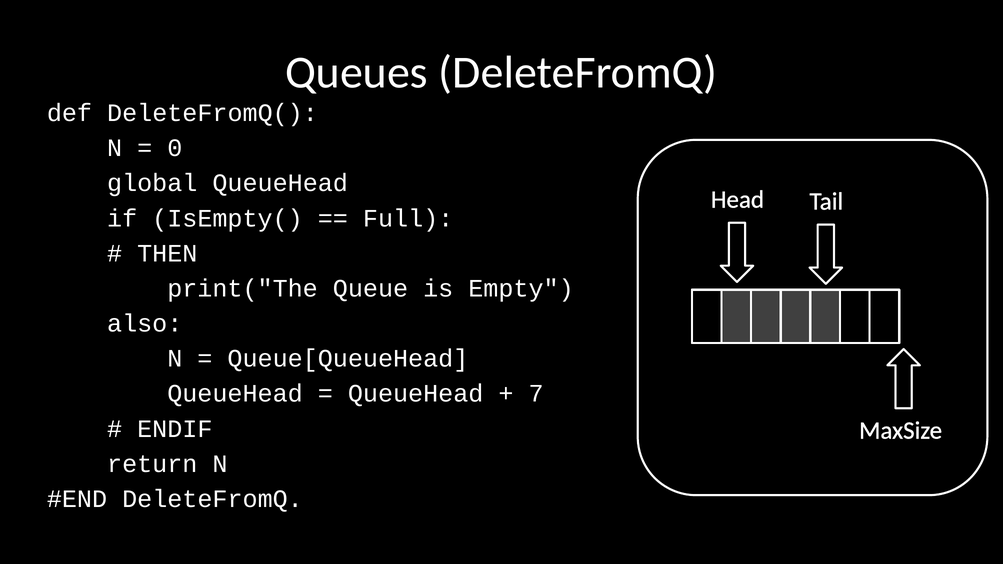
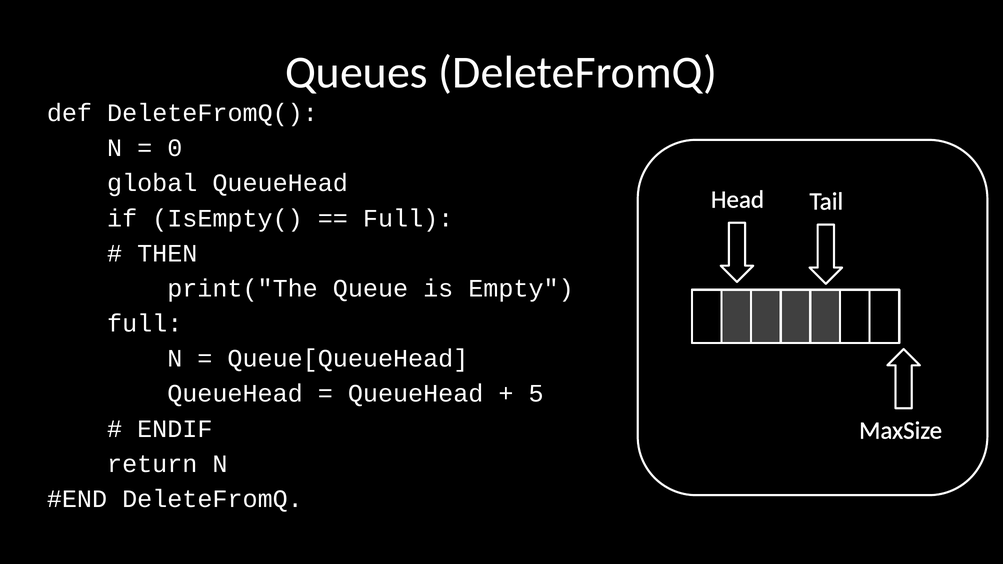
also at (145, 324): also -> full
7: 7 -> 5
